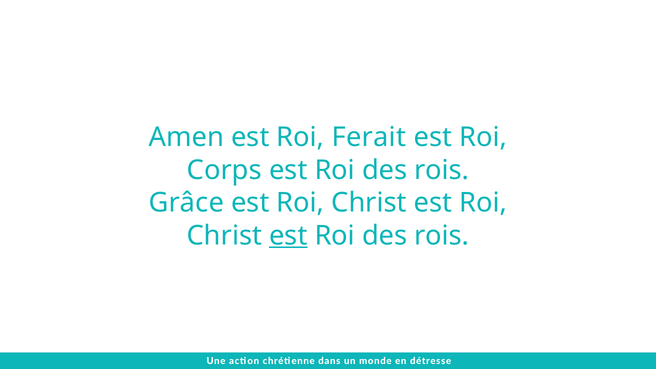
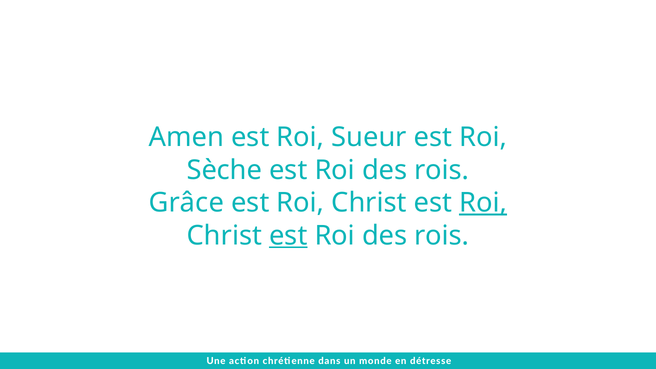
Ferait: Ferait -> Sueur
Corps: Corps -> Sèche
Roi at (483, 203) underline: none -> present
